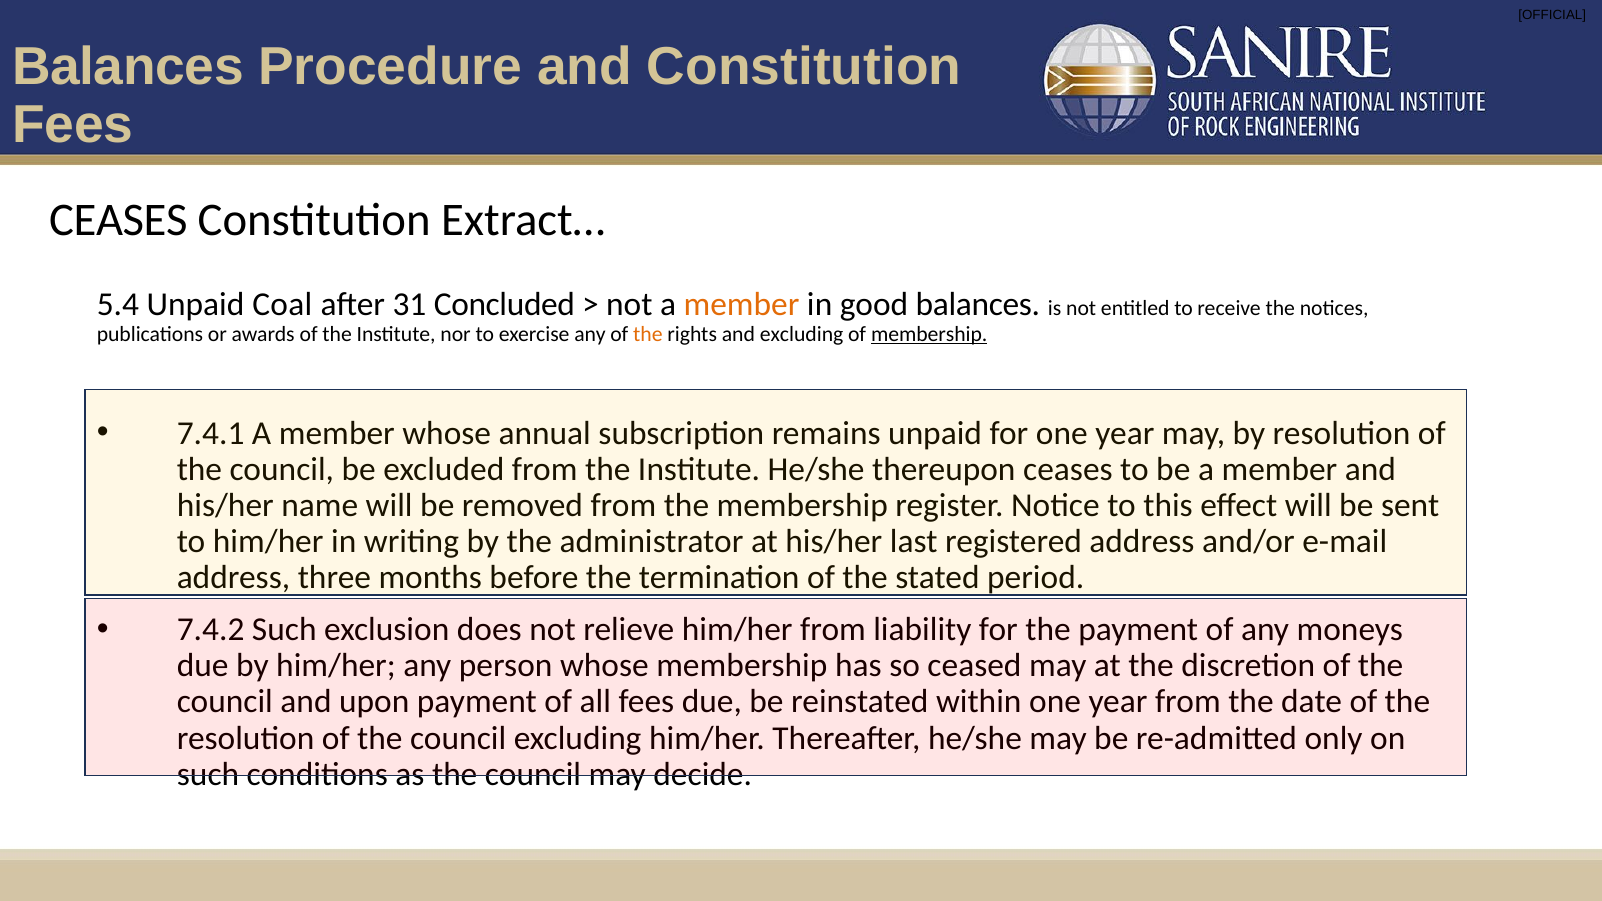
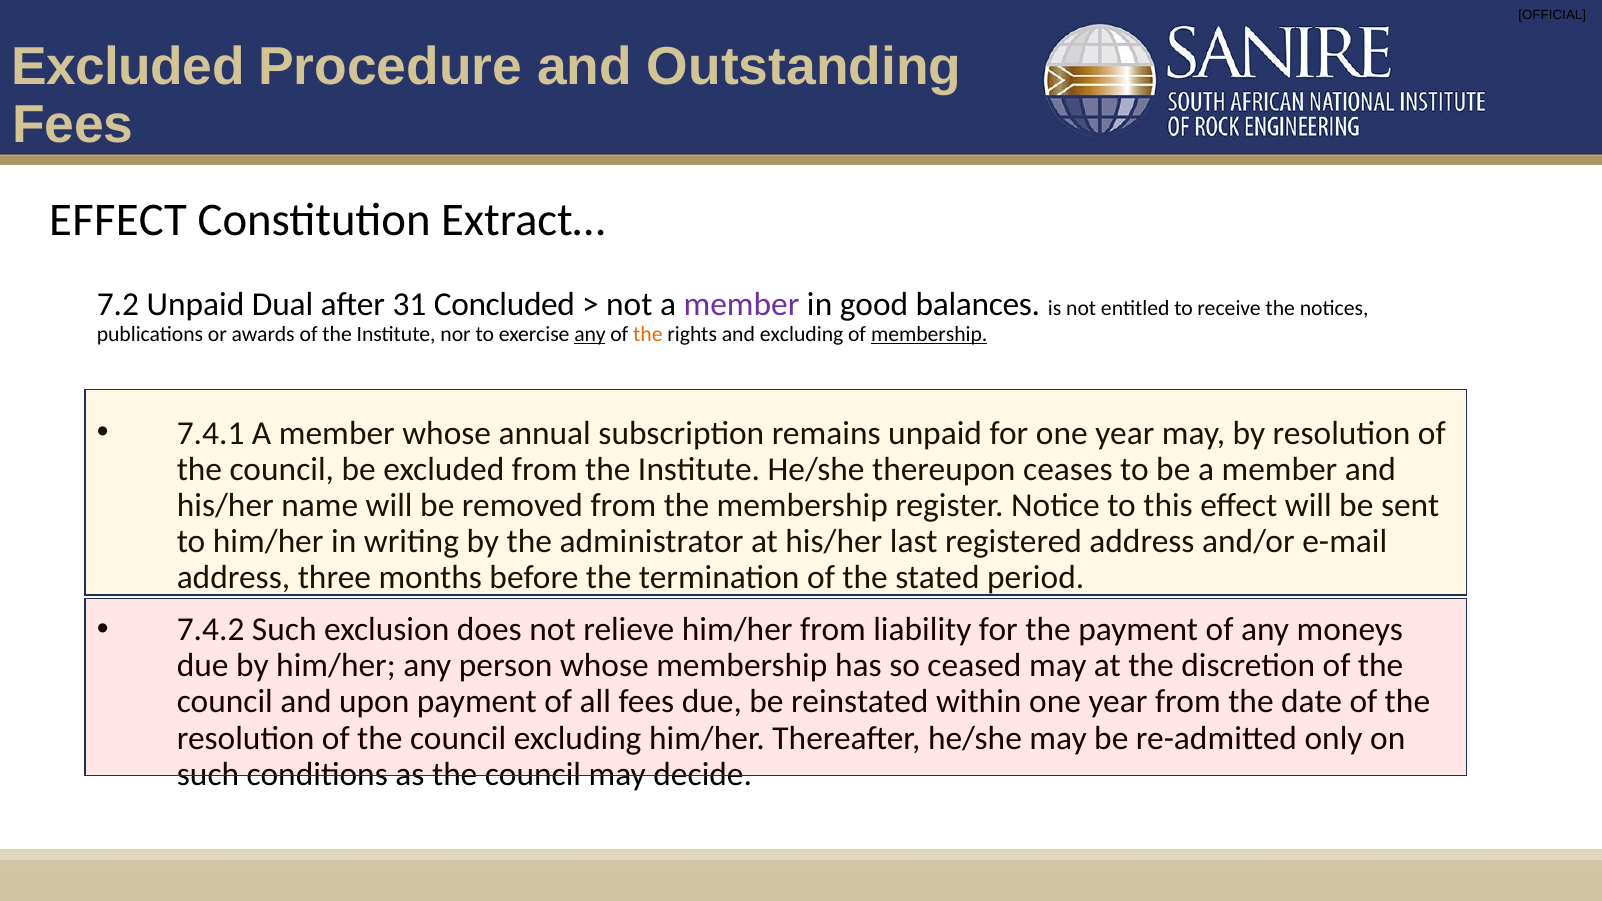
Balances at (128, 67): Balances -> Excluded
and Constitution: Constitution -> Outstanding
CEASES at (118, 220): CEASES -> EFFECT
5.4: 5.4 -> 7.2
Coal: Coal -> Dual
member at (742, 304) colour: orange -> purple
any at (590, 334) underline: none -> present
